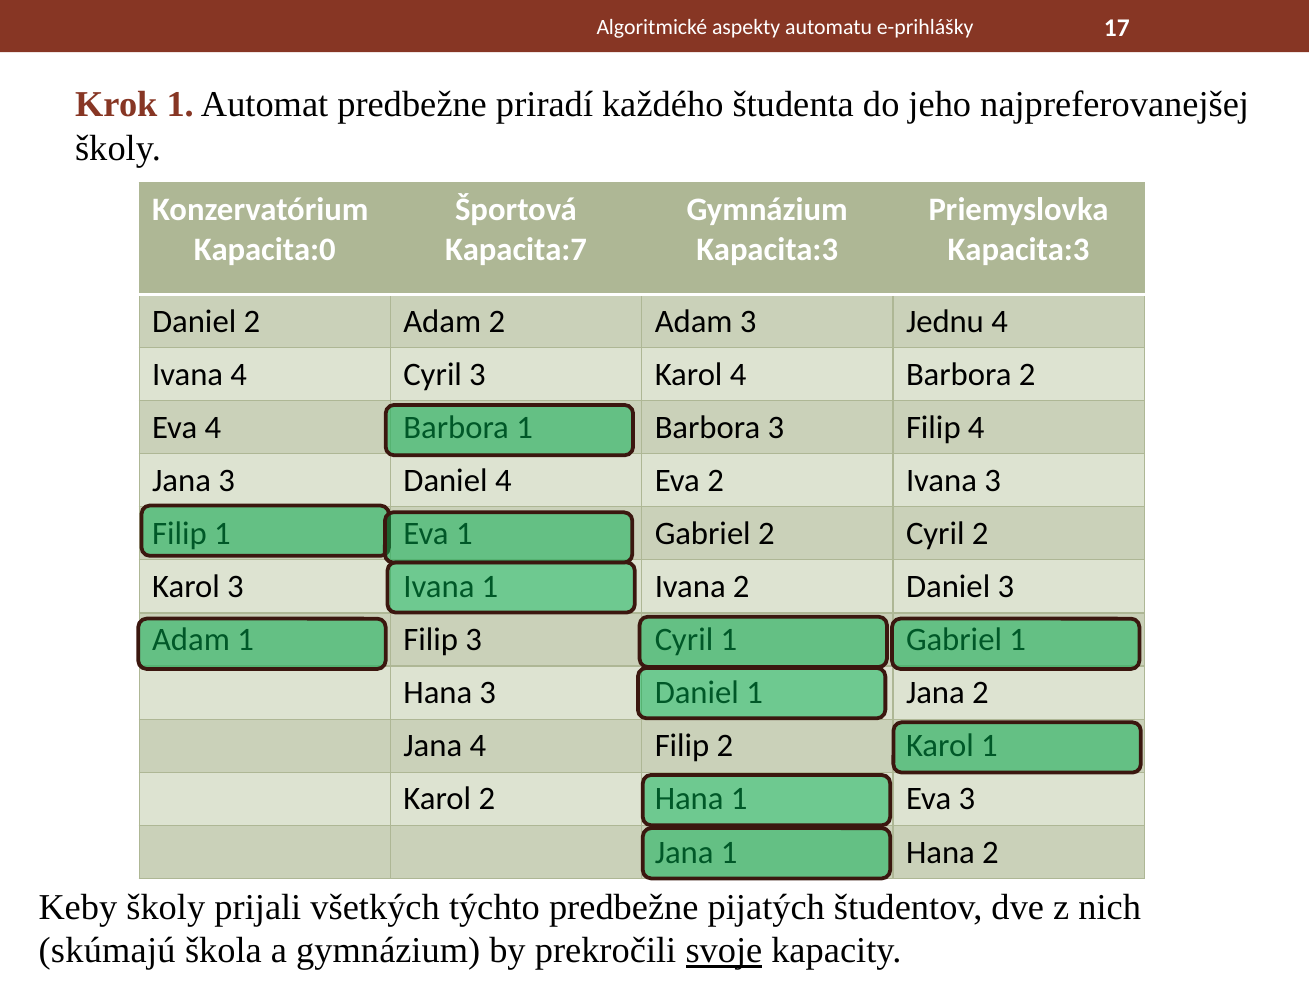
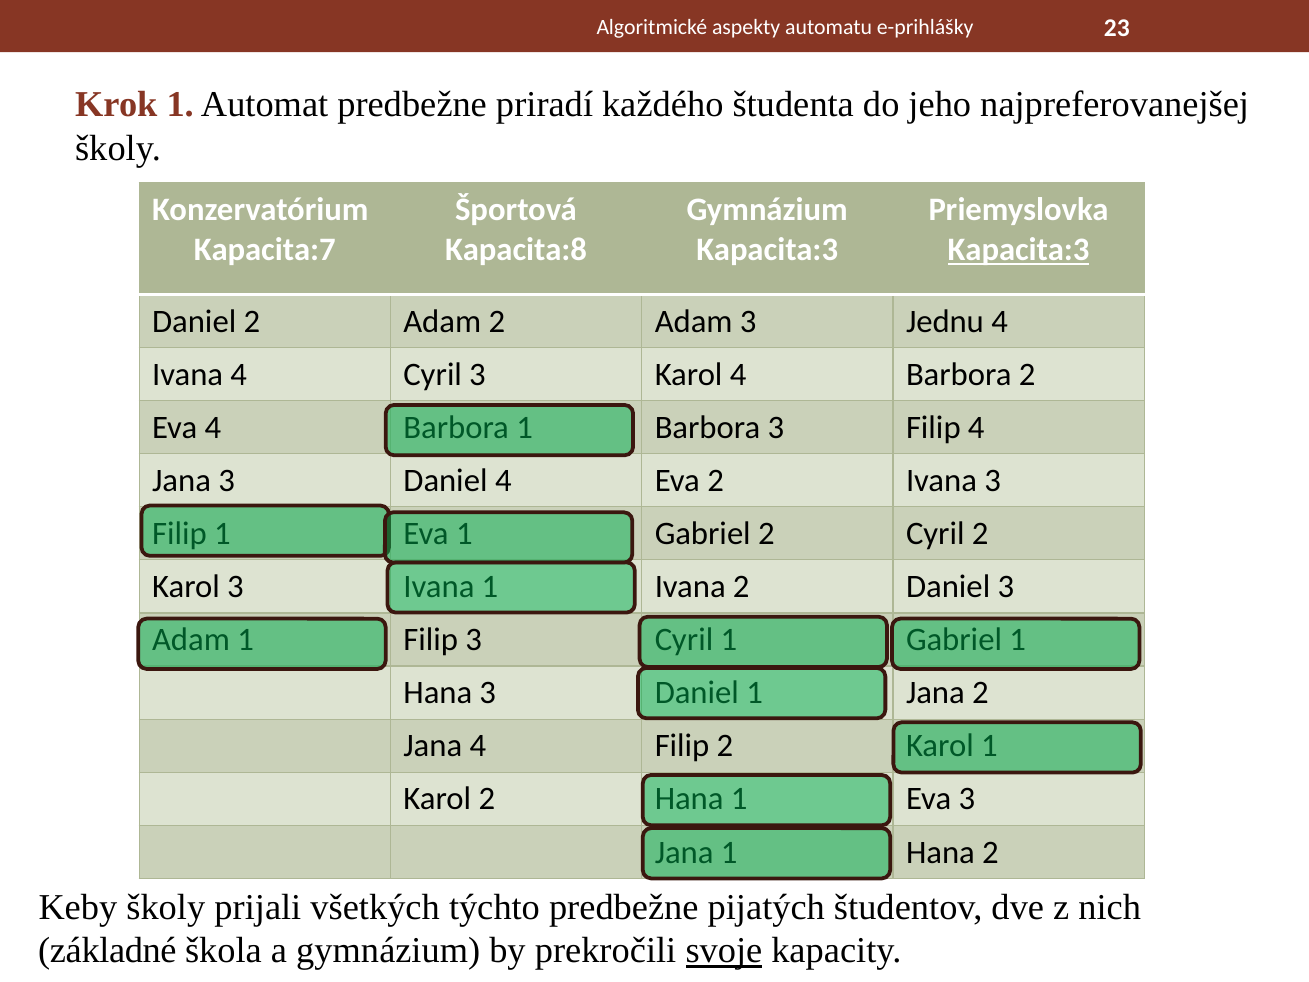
17: 17 -> 23
Kapacita:0: Kapacita:0 -> Kapacita:7
Kapacita:7: Kapacita:7 -> Kapacita:8
Kapacita:3 at (1019, 250) underline: none -> present
skúmajú: skúmajú -> základné
